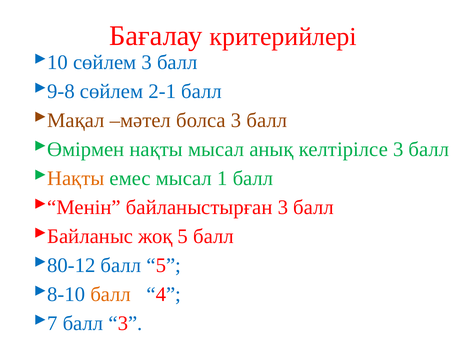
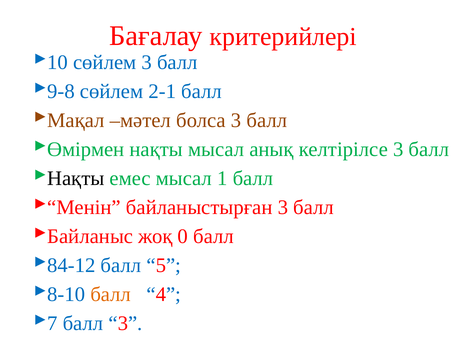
Нақты at (76, 179) colour: orange -> black
жоқ 5: 5 -> 0
80-12: 80-12 -> 84-12
